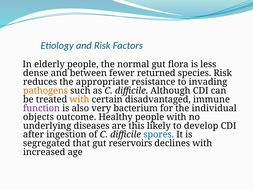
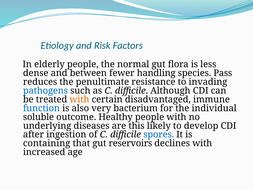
returned: returned -> handling
species Risk: Risk -> Pass
appropriate: appropriate -> penultimate
pathogens colour: orange -> blue
function colour: purple -> blue
objects: objects -> soluble
segregated: segregated -> containing
